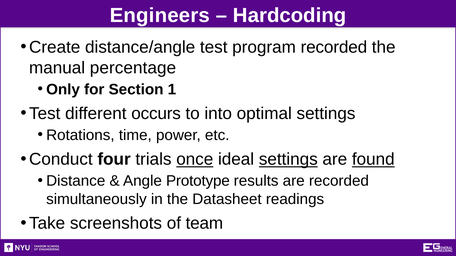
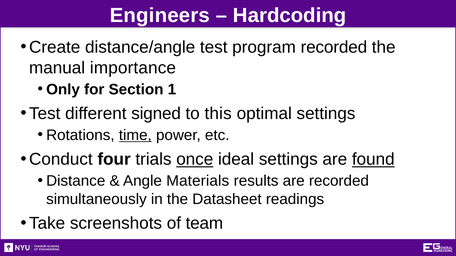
percentage: percentage -> importance
occurs: occurs -> signed
into: into -> this
time underline: none -> present
settings at (288, 160) underline: present -> none
Prototype: Prototype -> Materials
